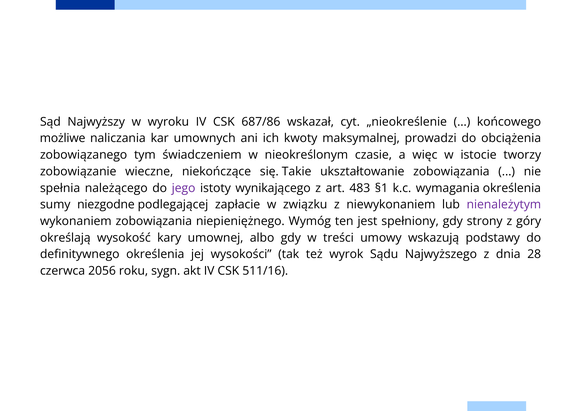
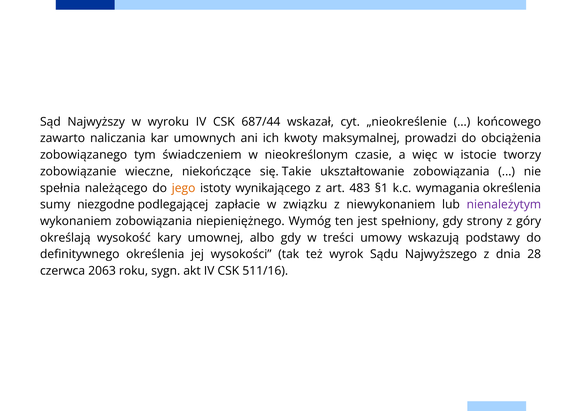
687/86: 687/86 -> 687/44
możliwe: możliwe -> zawarto
jego colour: purple -> orange
2056: 2056 -> 2063
